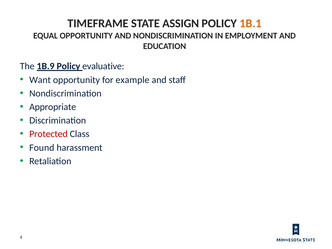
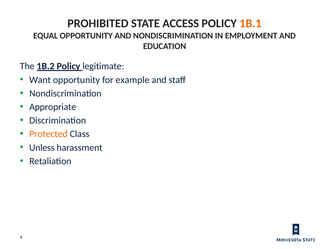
TIMEFRAME: TIMEFRAME -> PROHIBITED
ASSIGN: ASSIGN -> ACCESS
1B.9: 1B.9 -> 1B.2
evaluative: evaluative -> legitimate
Protected colour: red -> orange
Found: Found -> Unless
